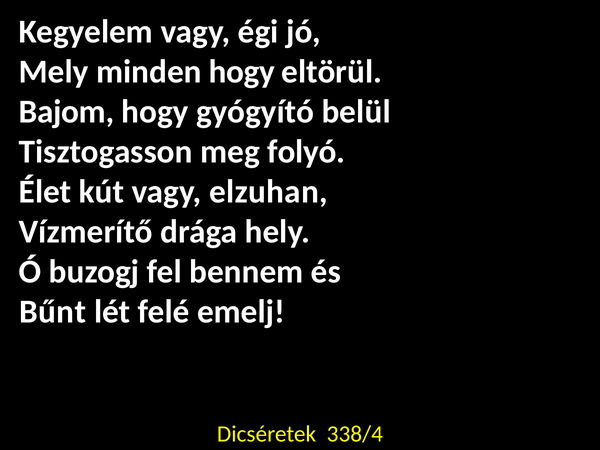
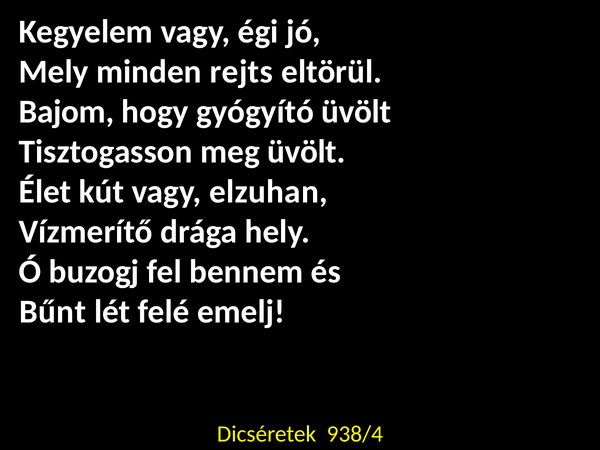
minden hogy: hogy -> rejts
gyógyító belül: belül -> üvölt
meg folyó: folyó -> üvölt
338/4: 338/4 -> 938/4
